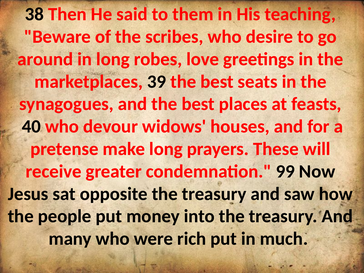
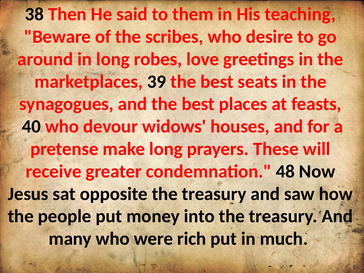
99: 99 -> 48
